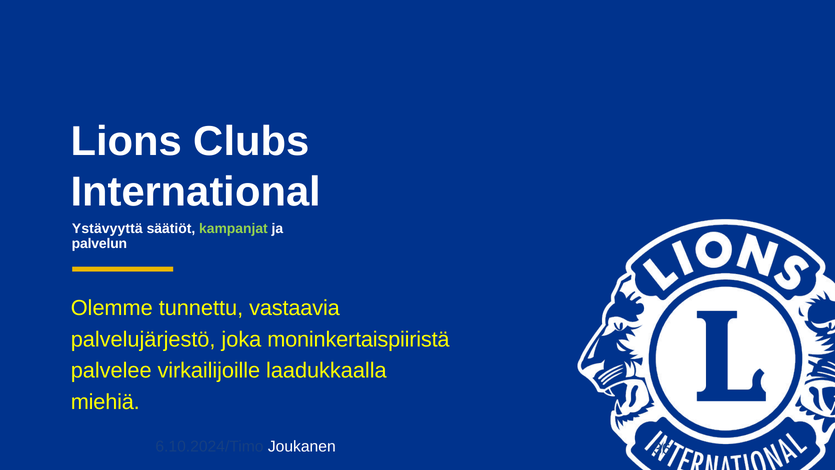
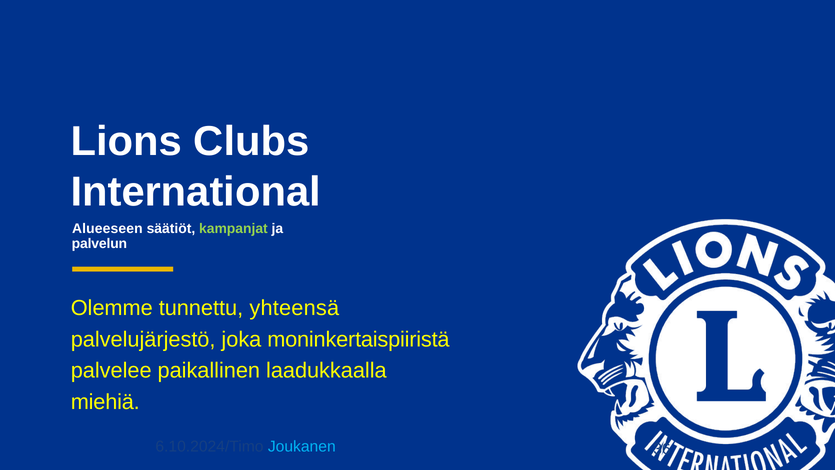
Ystävyyttä: Ystävyyttä -> Alueeseen
vastaavia: vastaavia -> yhteensä
virkailijoille: virkailijoille -> paikallinen
Joukanen colour: white -> light blue
